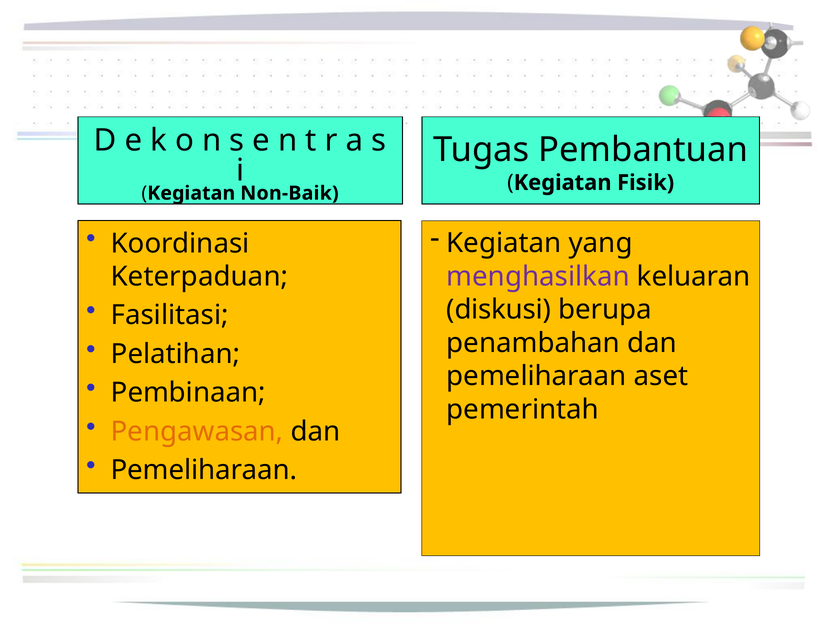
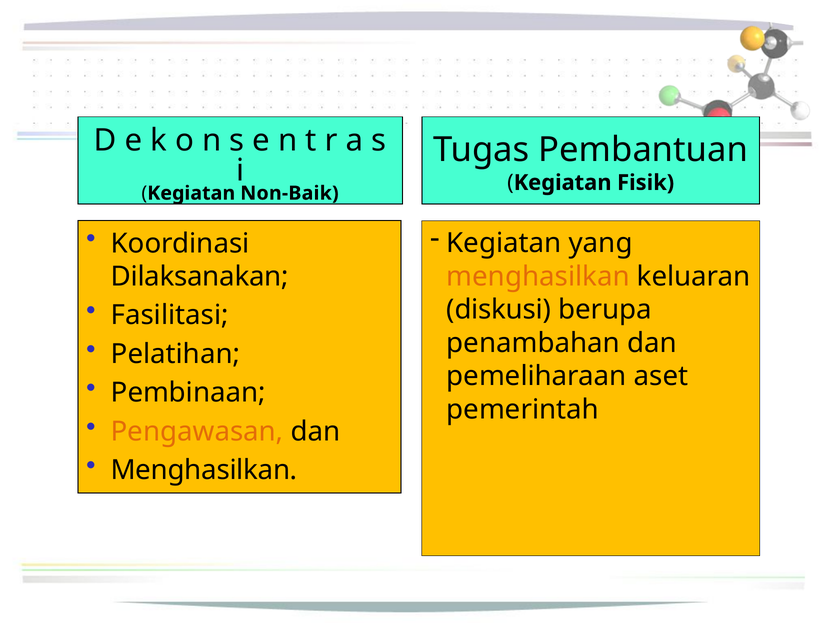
Keterpaduan: Keterpaduan -> Dilaksanakan
menghasilkan at (538, 277) colour: purple -> orange
Pemeliharaan at (204, 471): Pemeliharaan -> Menghasilkan
